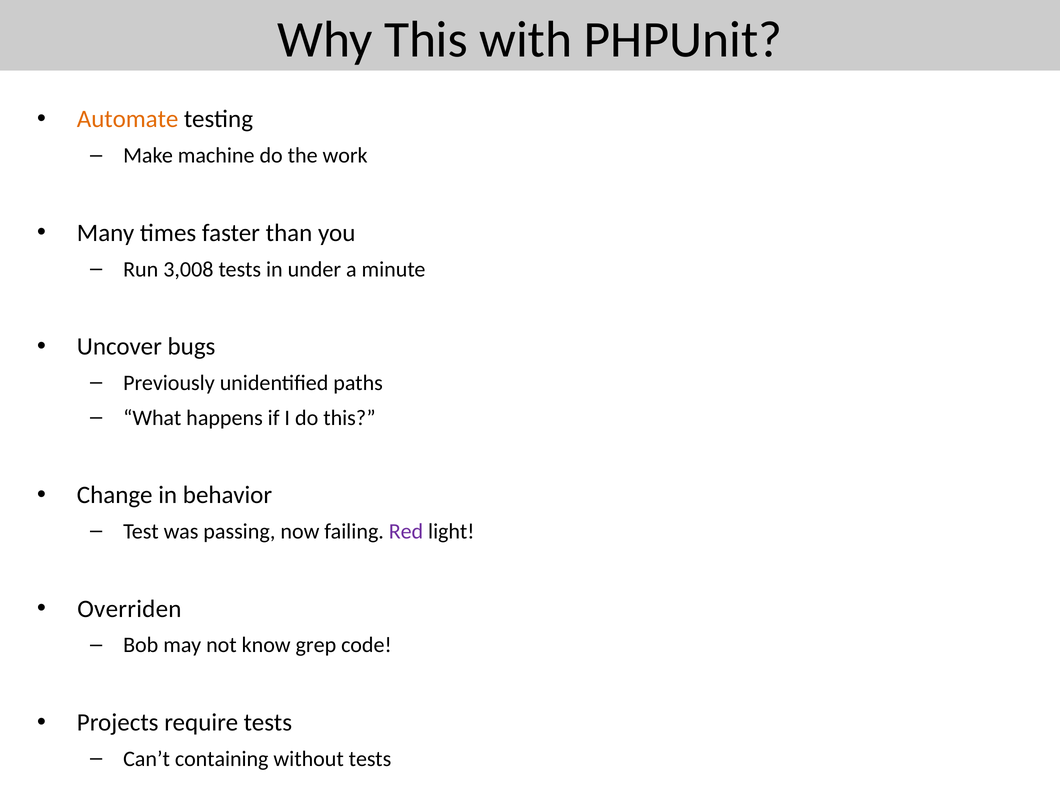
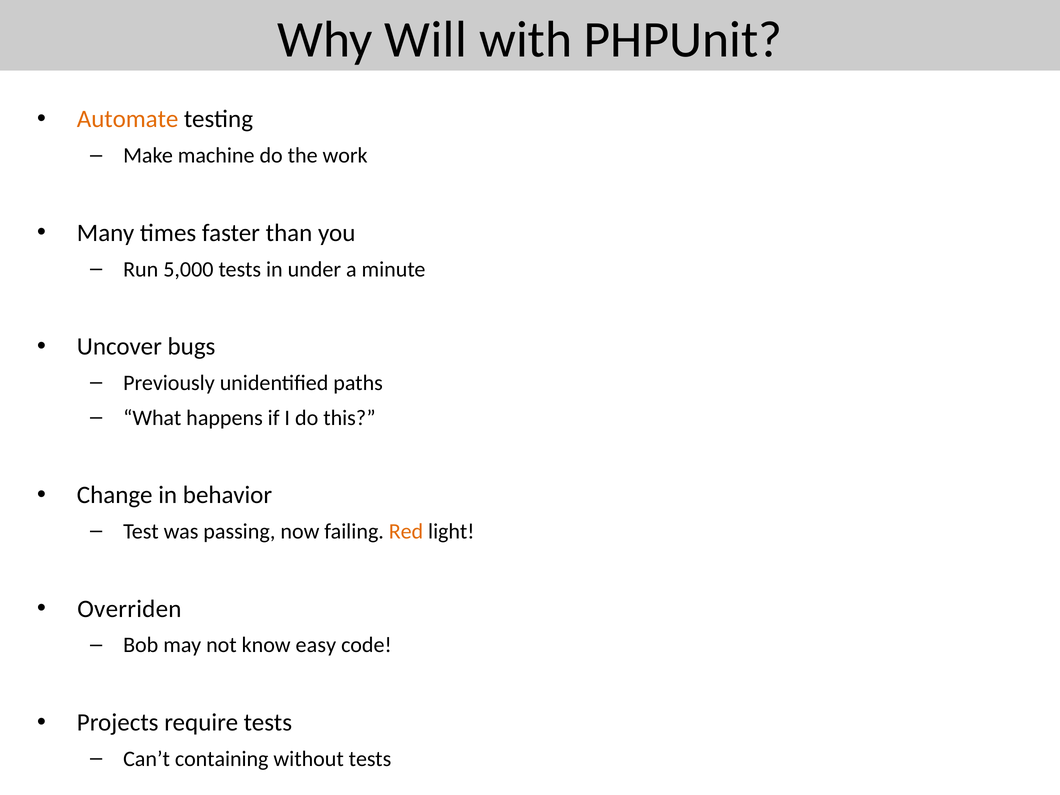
Why This: This -> Will
3,008: 3,008 -> 5,000
Red colour: purple -> orange
grep: grep -> easy
